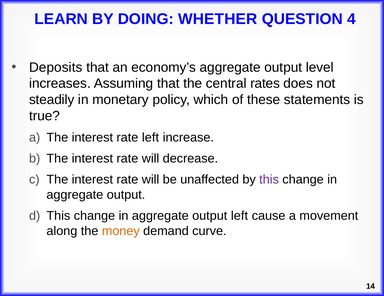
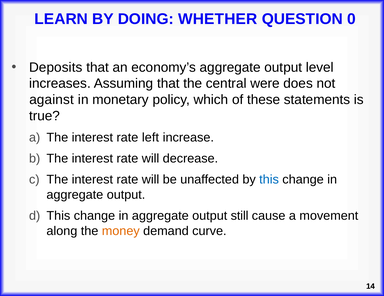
4: 4 -> 0
rates: rates -> were
steadily: steadily -> against
this at (269, 180) colour: purple -> blue
output left: left -> still
